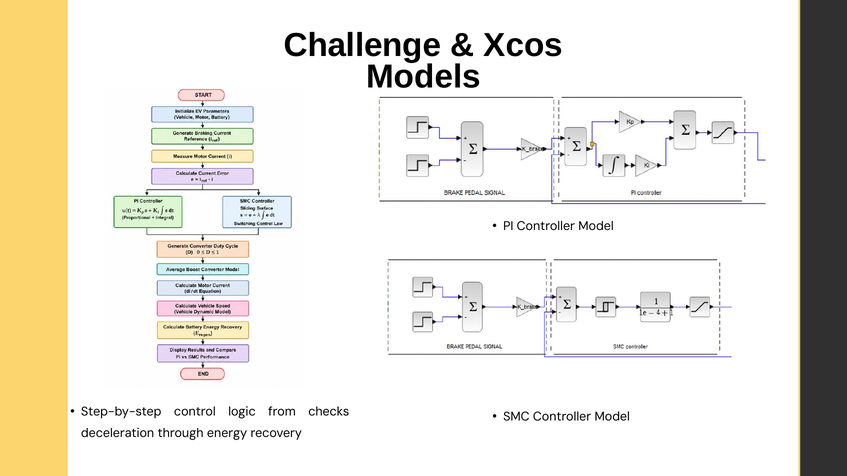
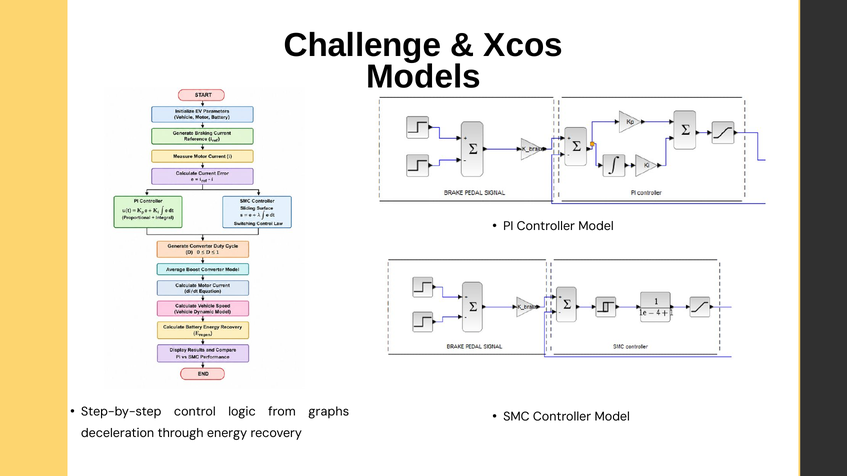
checks: checks -> graphs
